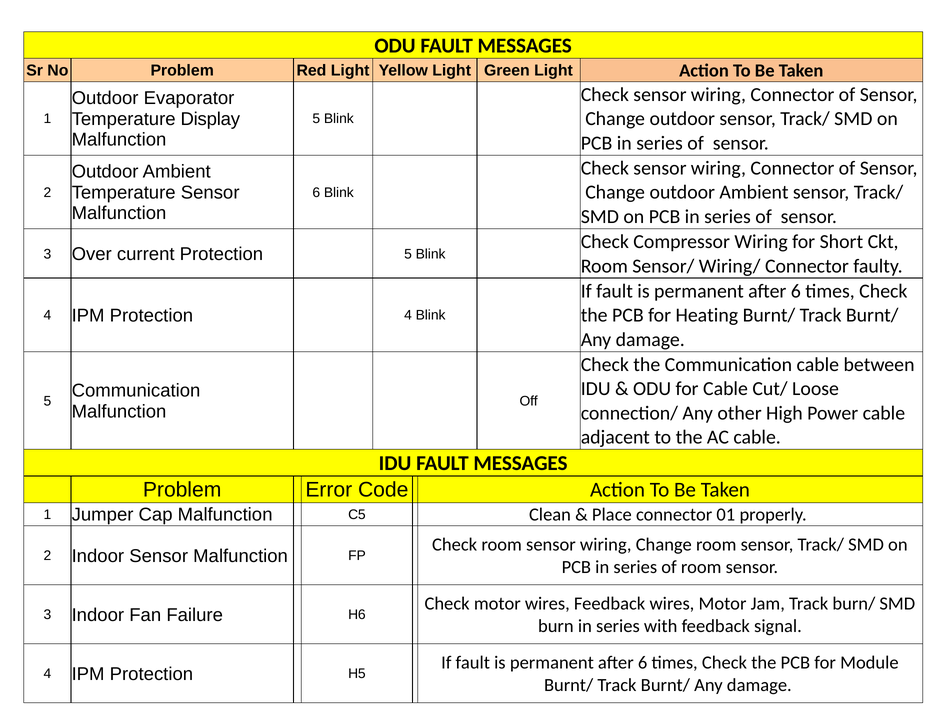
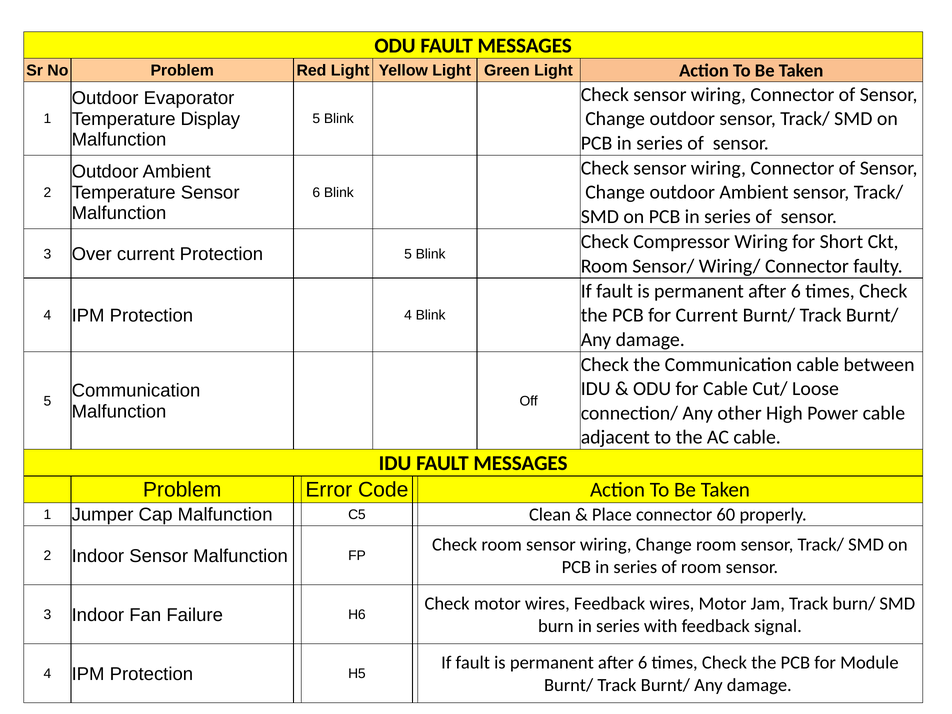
for Heating: Heating -> Current
01: 01 -> 60
